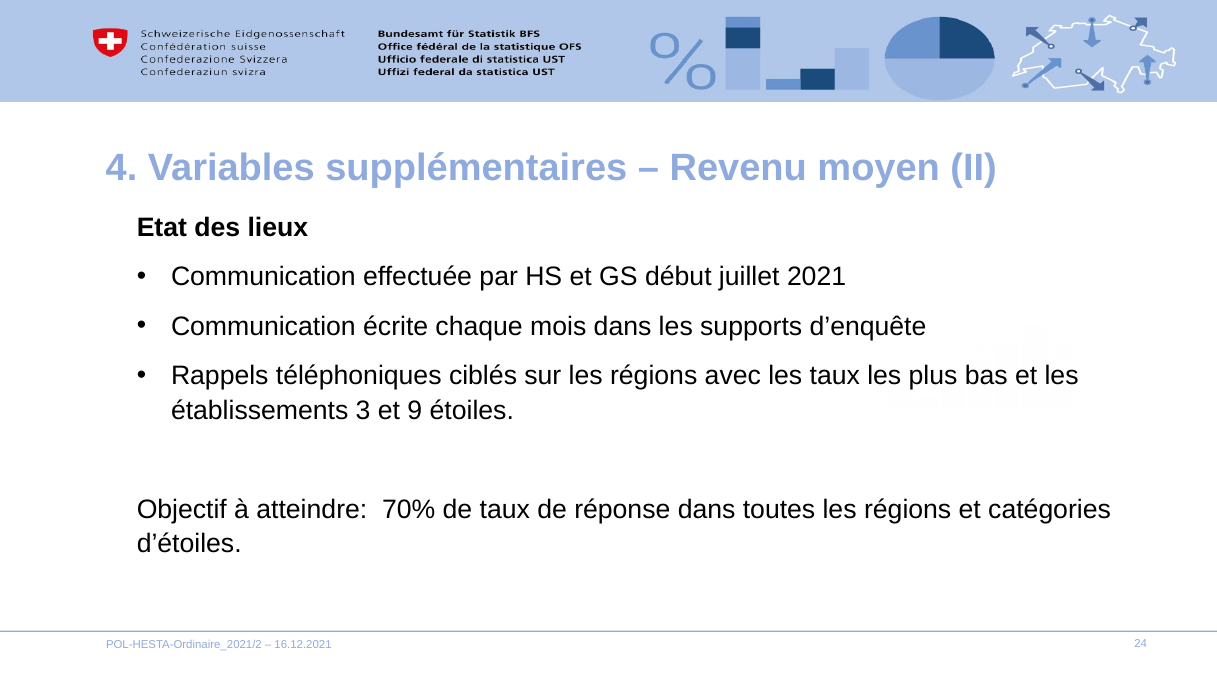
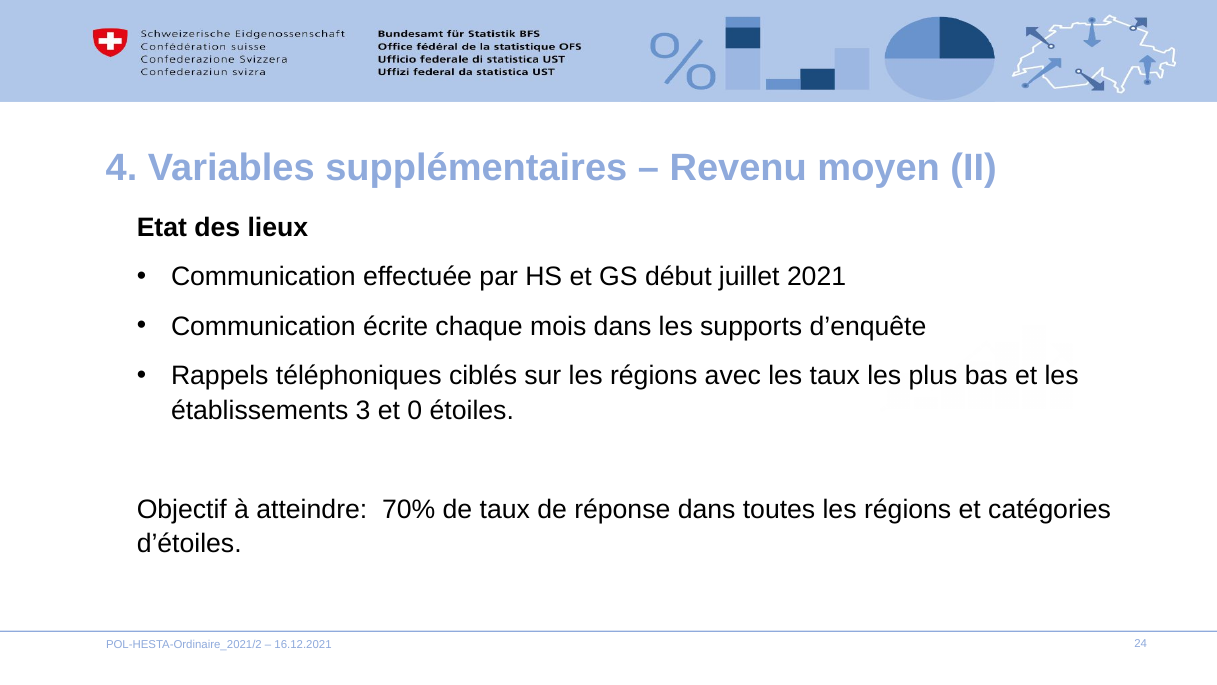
9: 9 -> 0
